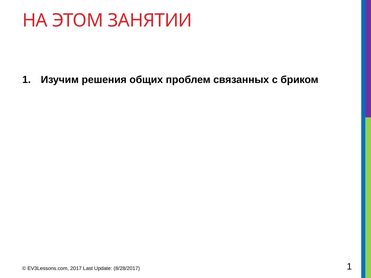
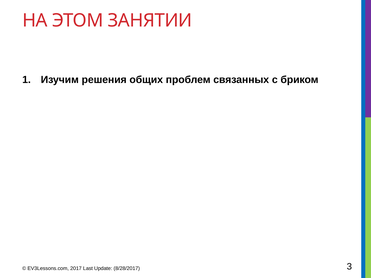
8/28/2017 1: 1 -> 3
